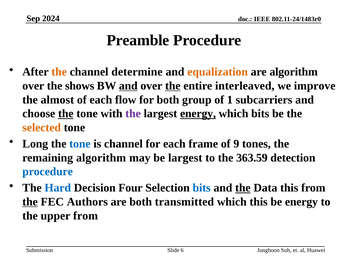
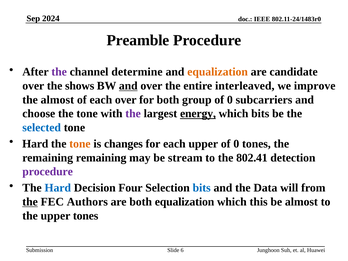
the at (59, 72) colour: orange -> purple
are algorithm: algorithm -> candidate
the at (173, 86) underline: present -> none
each flow: flow -> over
group of 1: 1 -> 0
the at (66, 114) underline: present -> none
selected colour: orange -> blue
Long at (35, 144): Long -> Hard
tone at (80, 144) colour: blue -> orange
is channel: channel -> changes
each frame: frame -> upper
9 at (236, 144): 9 -> 0
remaining algorithm: algorithm -> remaining
be largest: largest -> stream
363.59: 363.59 -> 802.41
procedure at (48, 172) colour: blue -> purple
the at (243, 188) underline: present -> none
Data this: this -> will
both transmitted: transmitted -> equalization
be energy: energy -> almost
upper from: from -> tones
